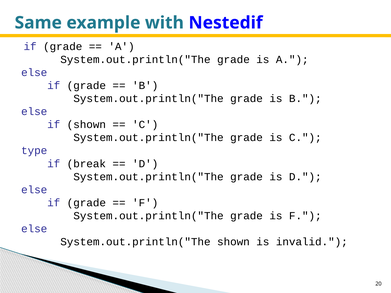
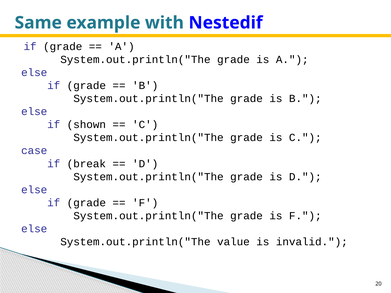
type: type -> case
System.out.println("The shown: shown -> value
